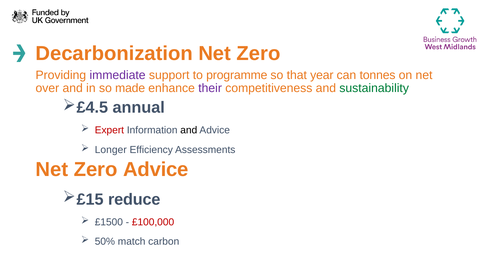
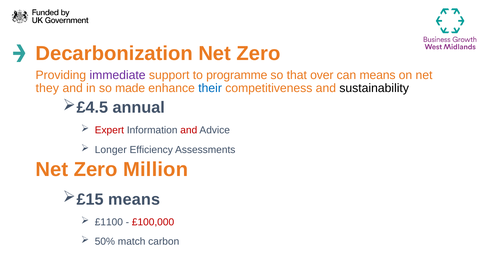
year: year -> over
can tonnes: tonnes -> means
over: over -> they
their colour: purple -> blue
sustainability colour: green -> black
and at (189, 130) colour: black -> red
Zero Advice: Advice -> Million
reduce at (134, 200): reduce -> means
£1500: £1500 -> £1100
